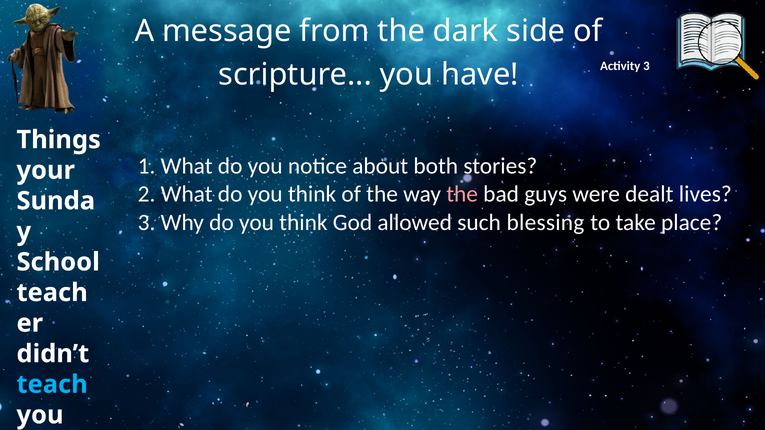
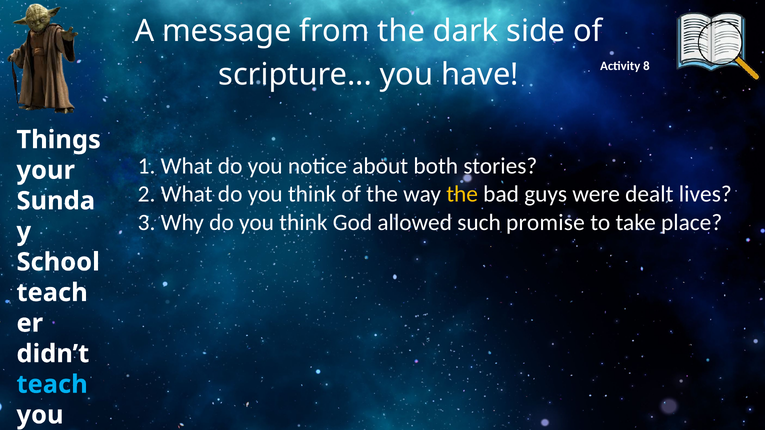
Activity 3: 3 -> 8
the at (462, 194) colour: pink -> yellow
blessing: blessing -> promise
